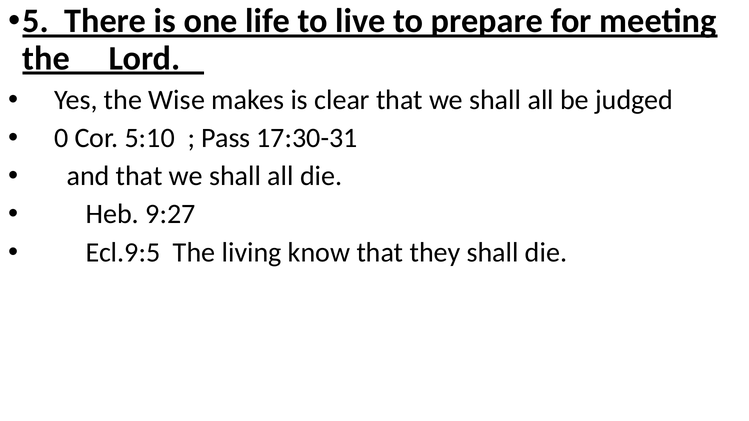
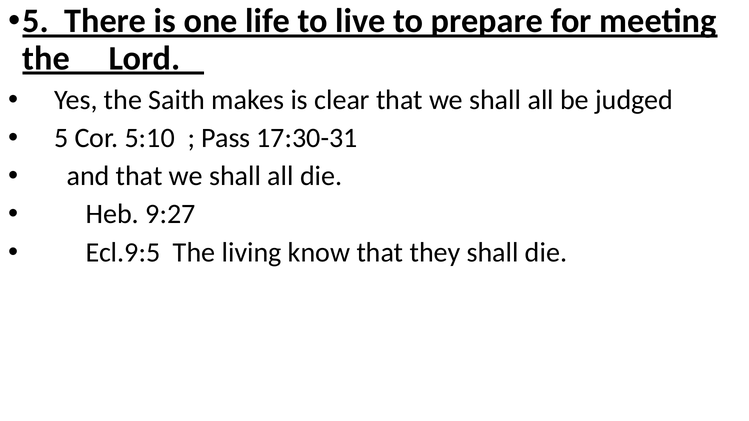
Wise: Wise -> Saith
0 at (61, 138): 0 -> 5
